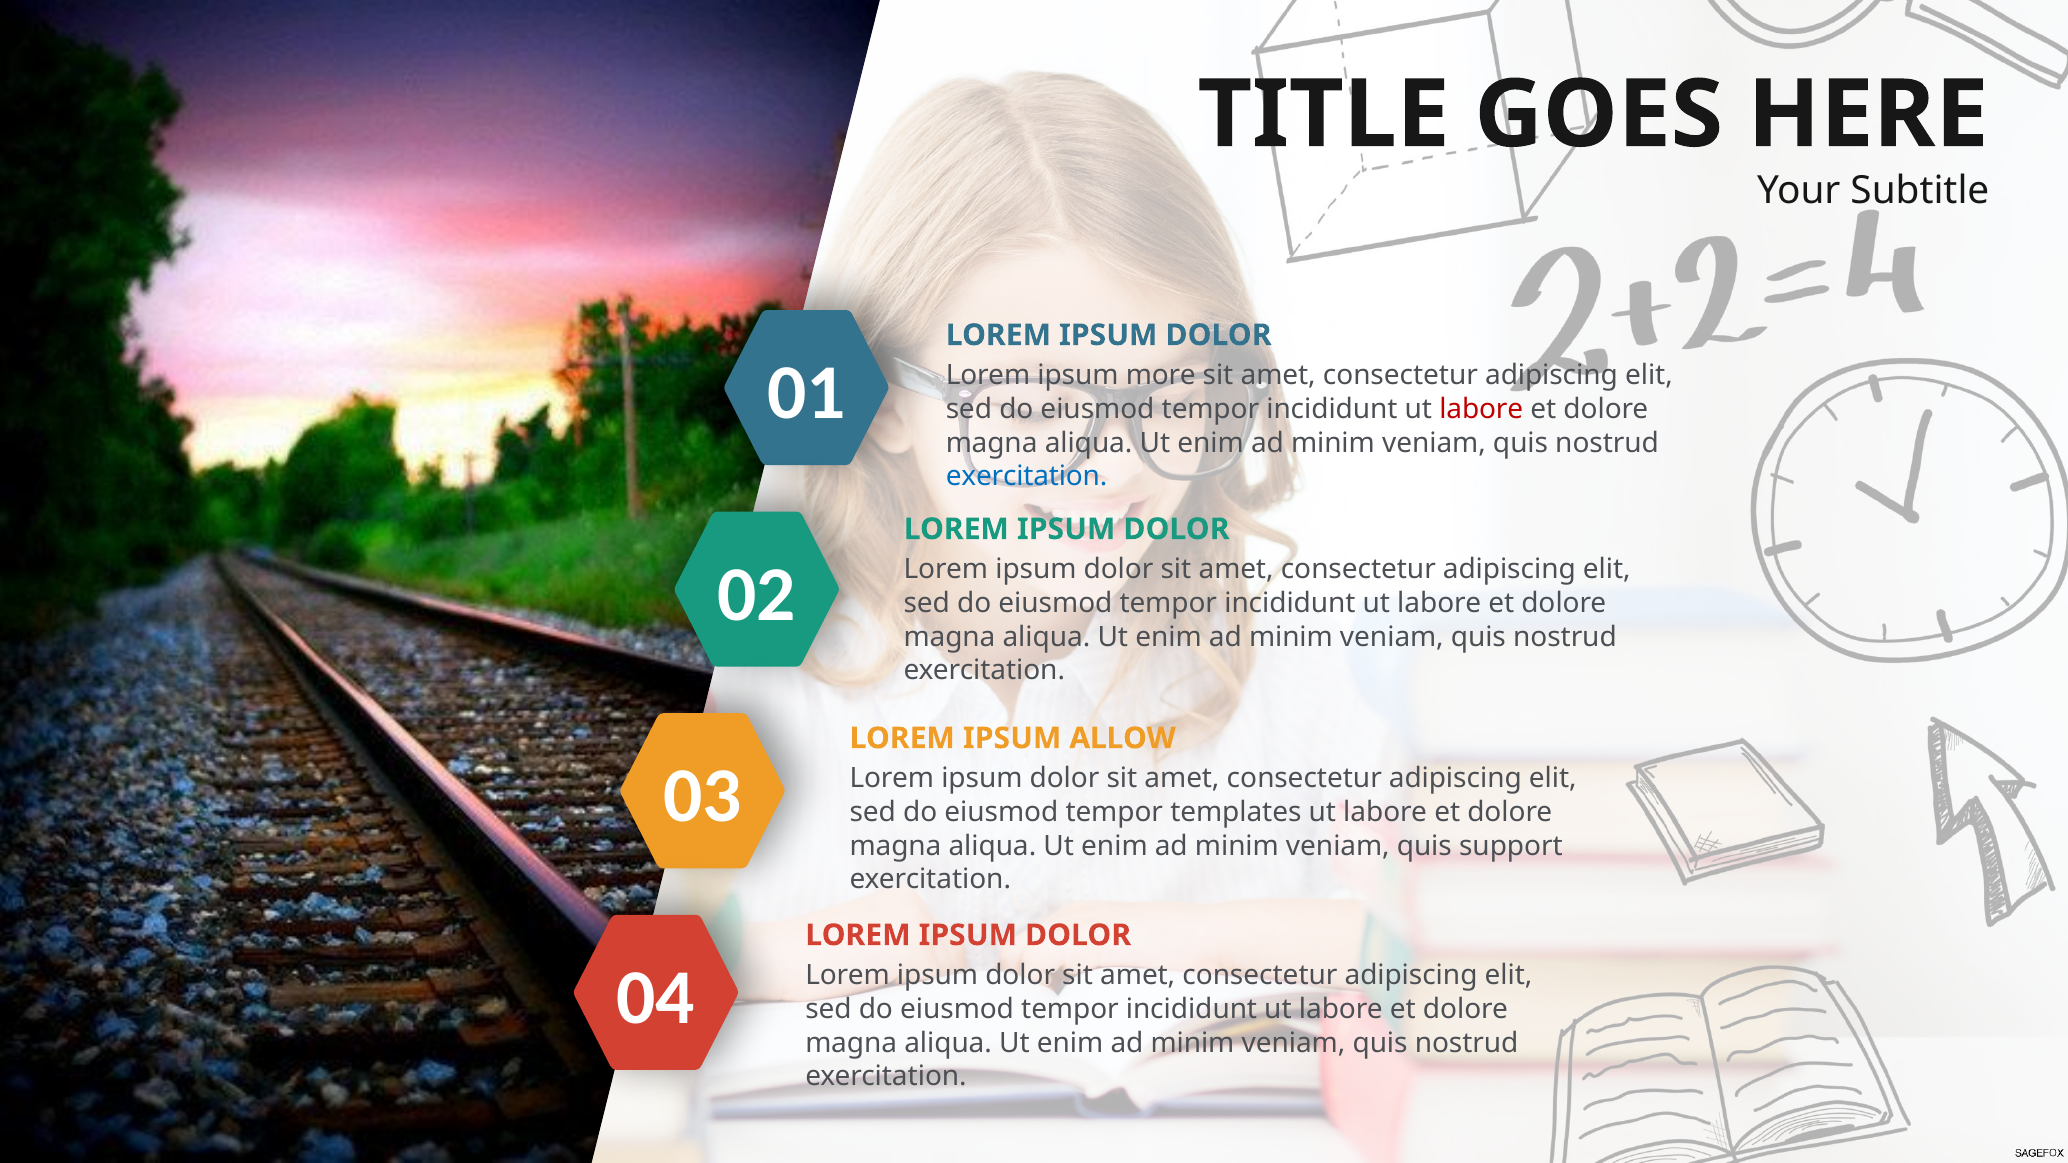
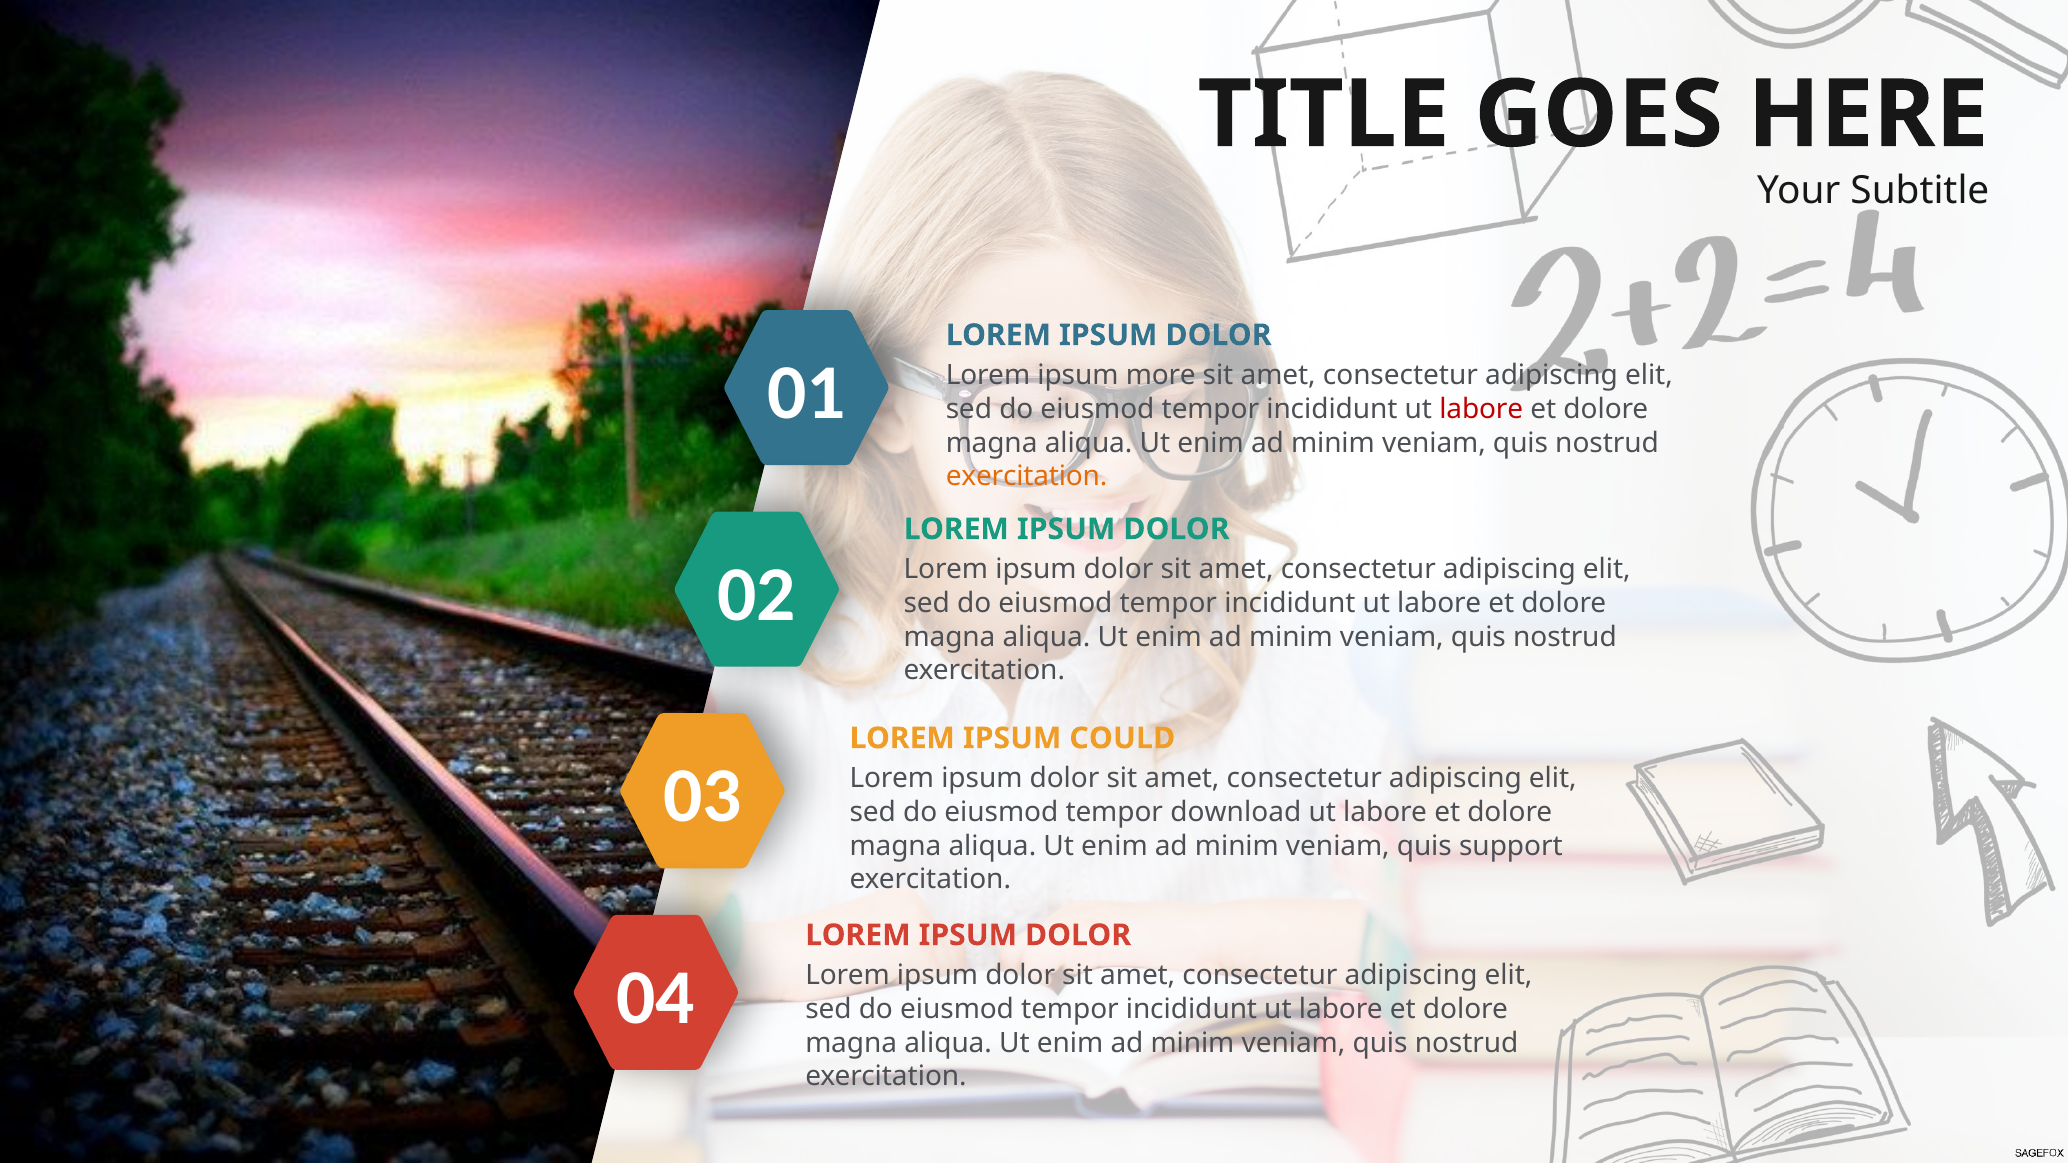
exercitation at (1027, 477) colour: blue -> orange
ALLOW: ALLOW -> COULD
templates: templates -> download
